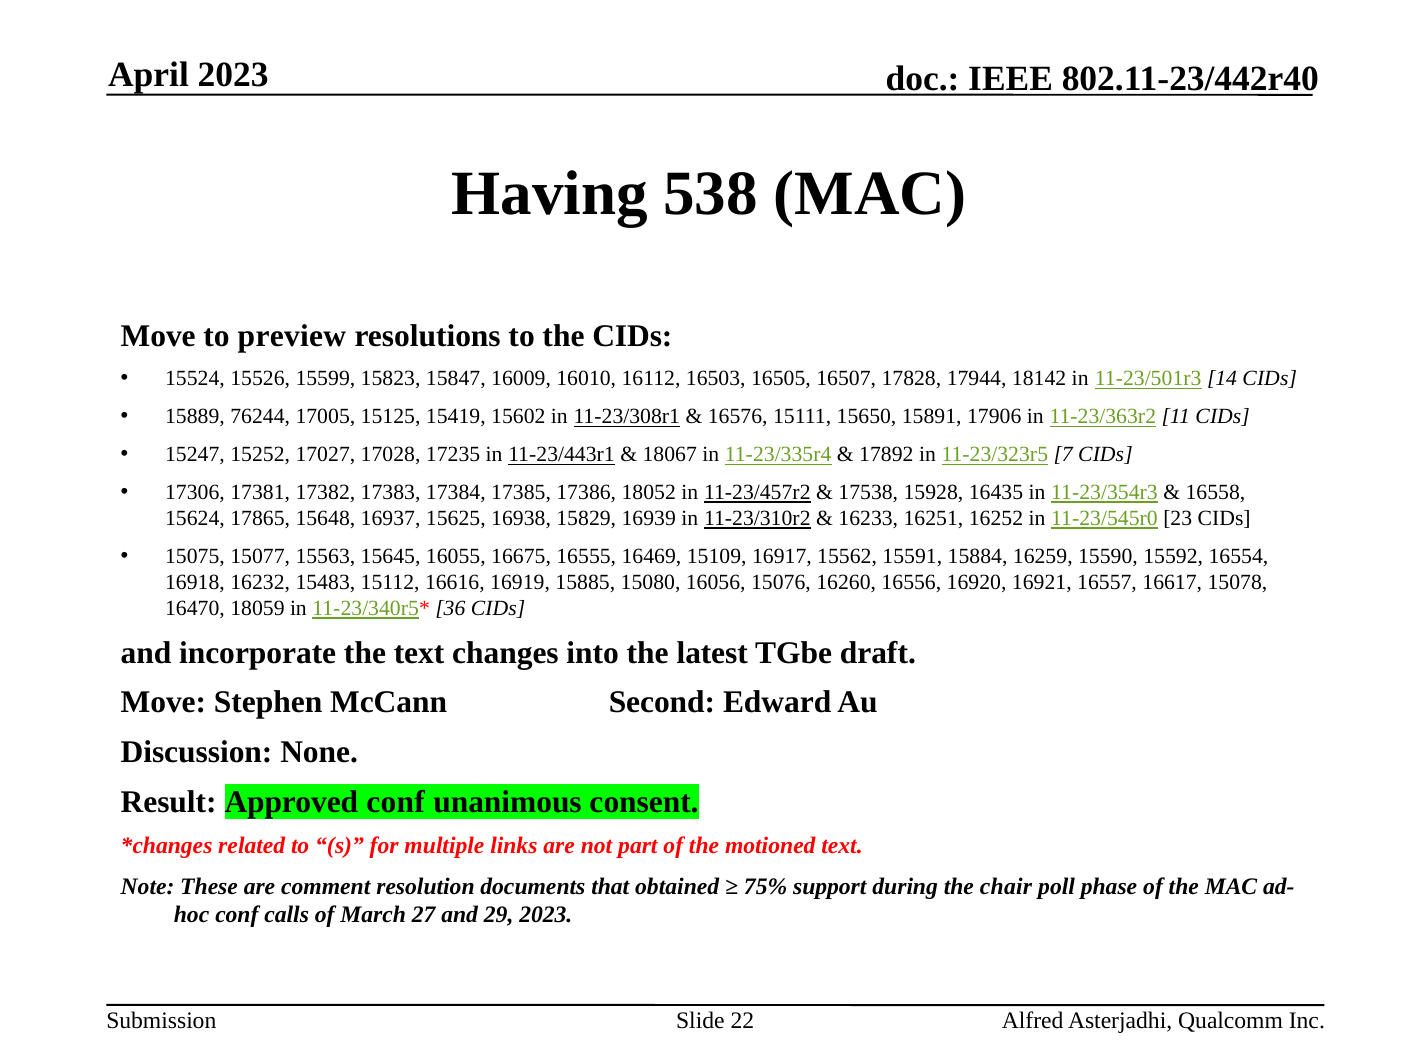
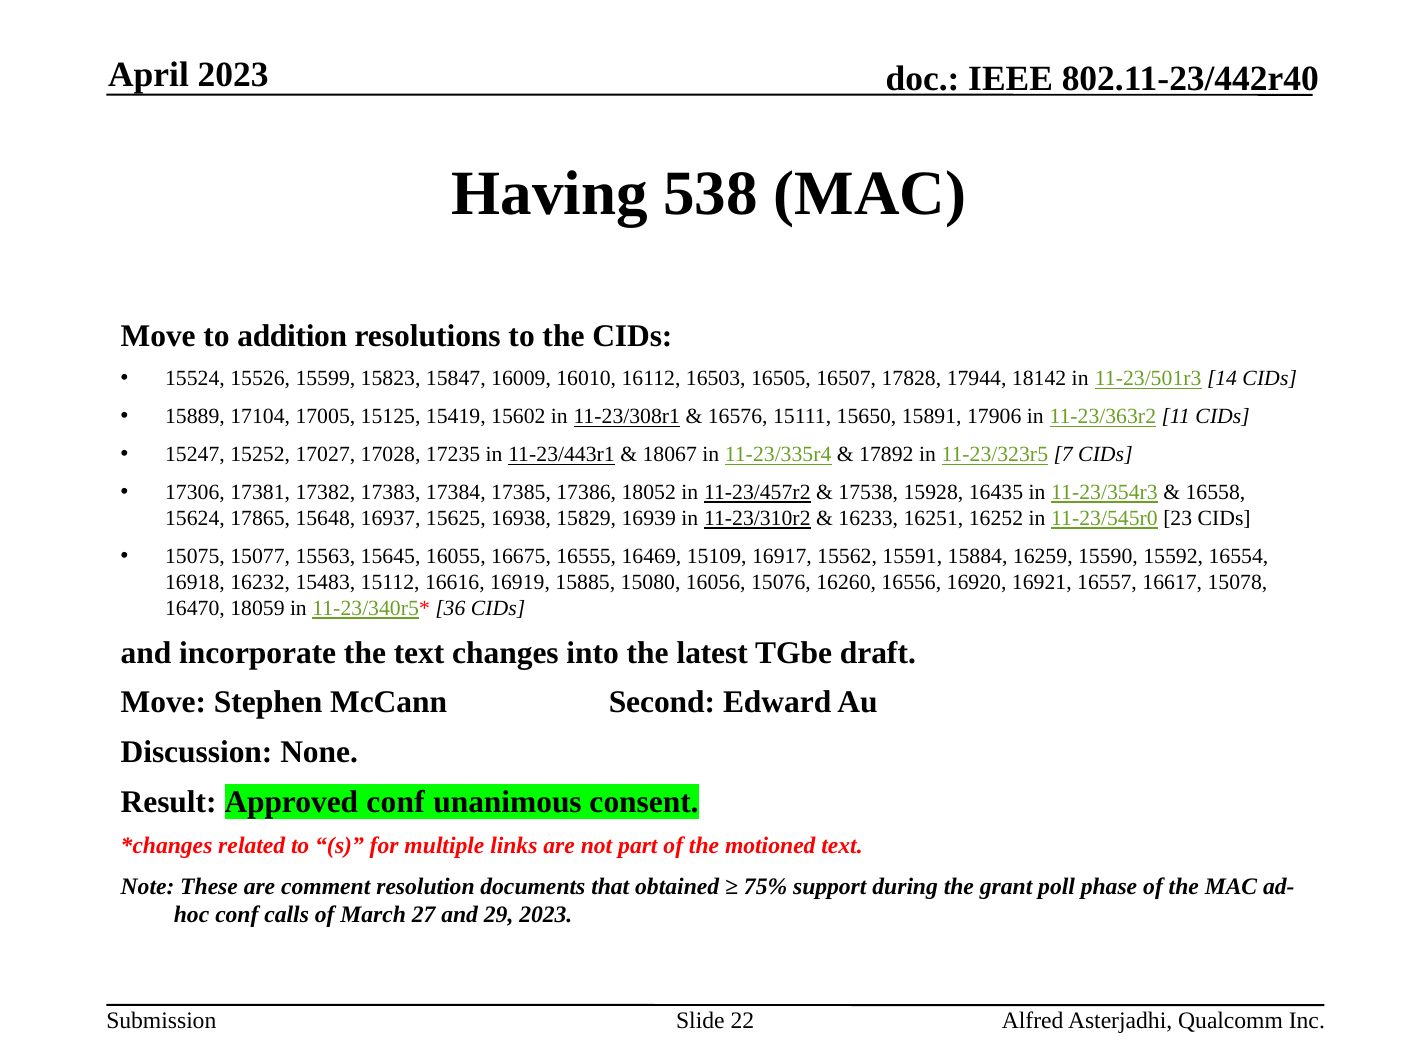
preview: preview -> addition
76244: 76244 -> 17104
chair: chair -> grant
